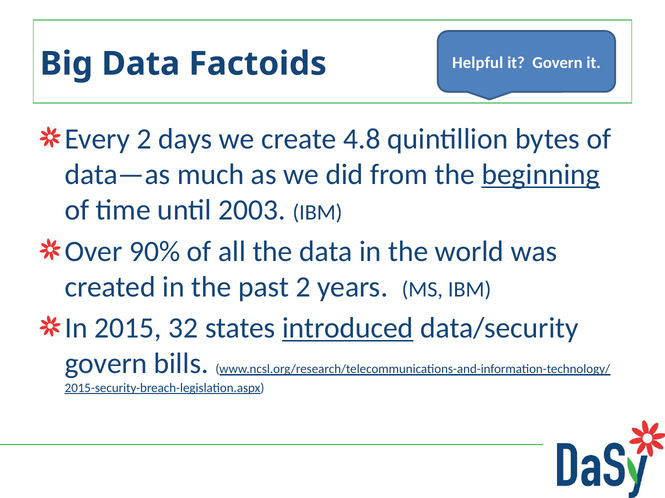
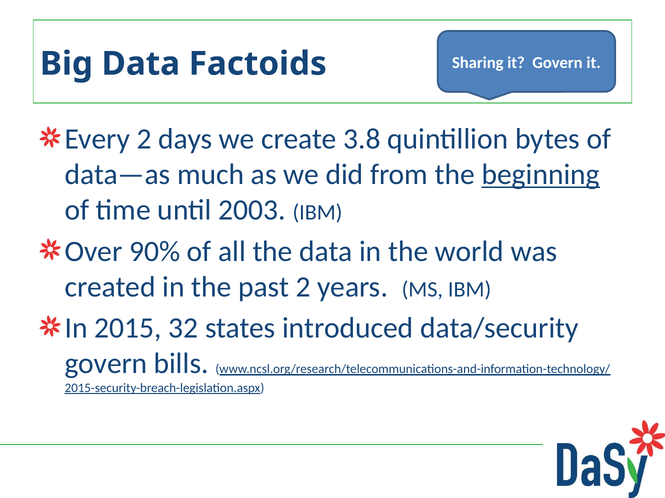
Helpful: Helpful -> Sharing
4.8: 4.8 -> 3.8
introduced underline: present -> none
